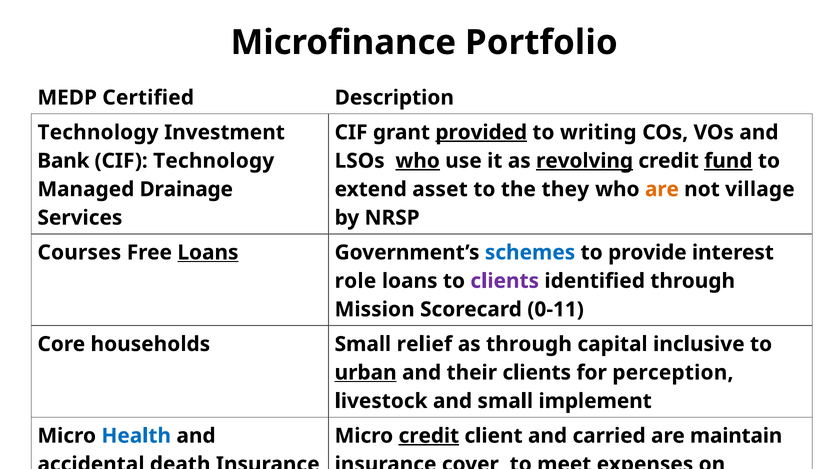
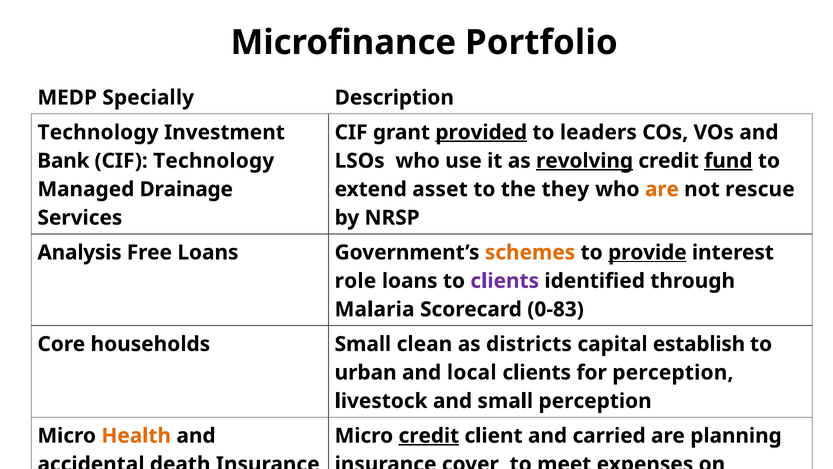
Certified: Certified -> Specially
writing: writing -> leaders
who at (418, 161) underline: present -> none
village: village -> rescue
Courses: Courses -> Analysis
Loans at (208, 252) underline: present -> none
schemes colour: blue -> orange
provide underline: none -> present
Mission: Mission -> Malaria
0-11: 0-11 -> 0-83
relief: relief -> clean
as through: through -> districts
inclusive: inclusive -> establish
urban underline: present -> none
their: their -> local
small implement: implement -> perception
Health colour: blue -> orange
maintain: maintain -> planning
